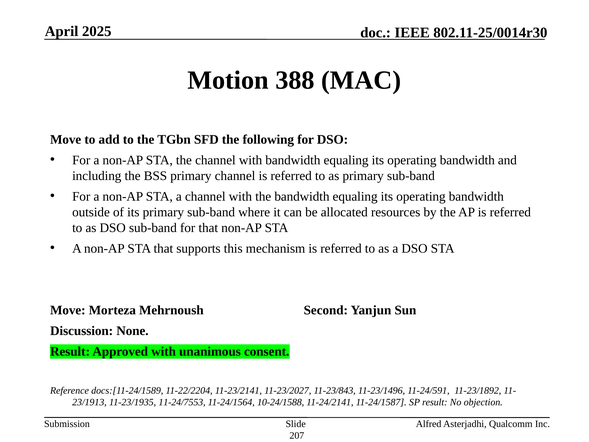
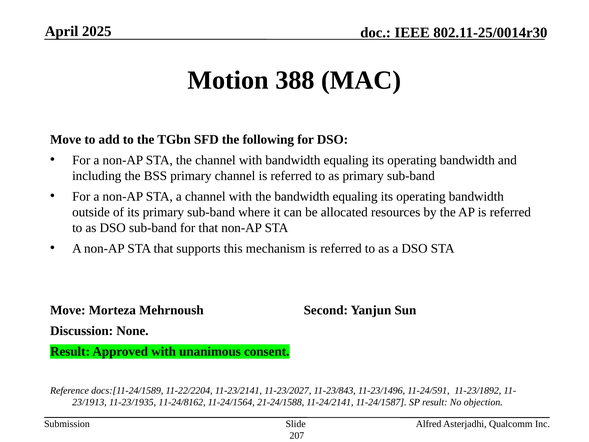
11-24/7553: 11-24/7553 -> 11-24/8162
10-24/1588: 10-24/1588 -> 21-24/1588
